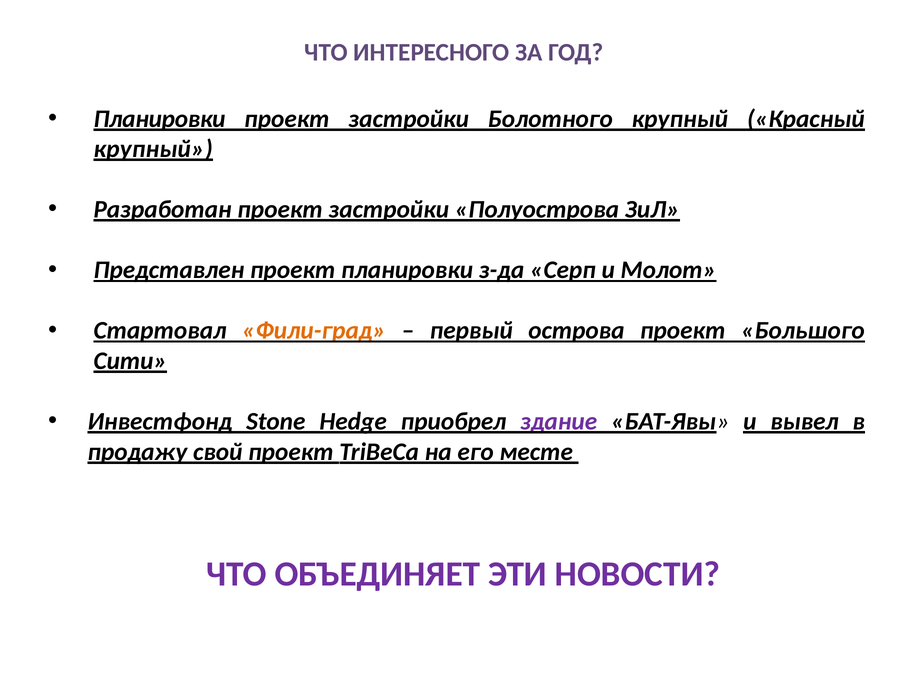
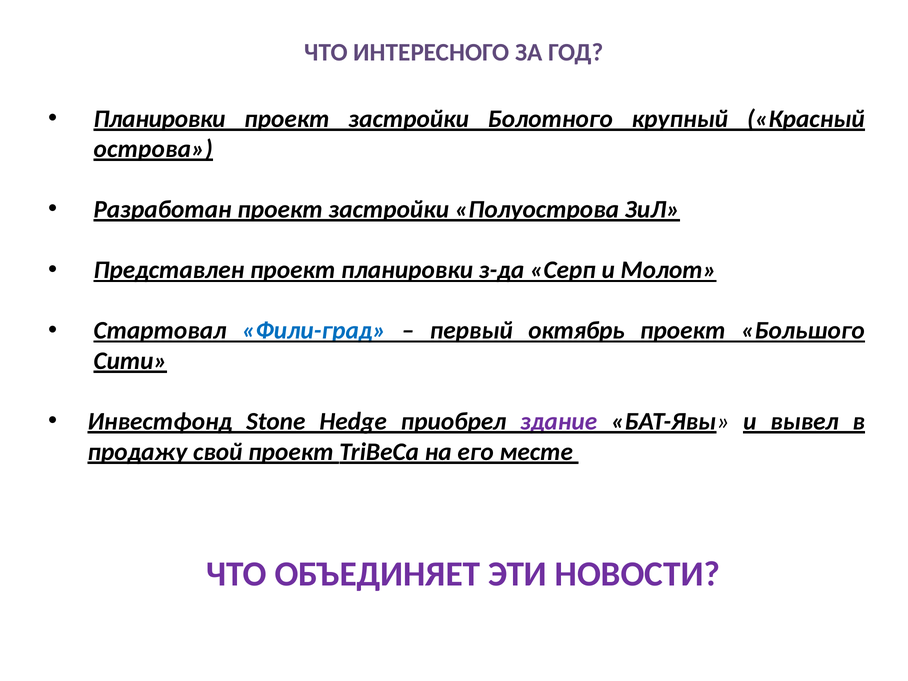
крупный at (153, 149): крупный -> острова
Фили-град colour: orange -> blue
острова: острова -> октябрь
